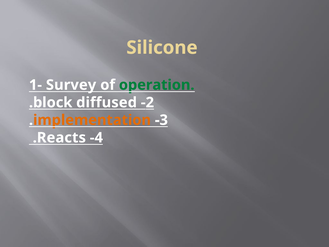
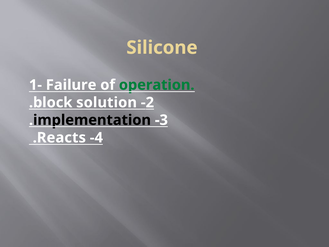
Survey: Survey -> Failure
diffused: diffused -> solution
implementation colour: orange -> black
